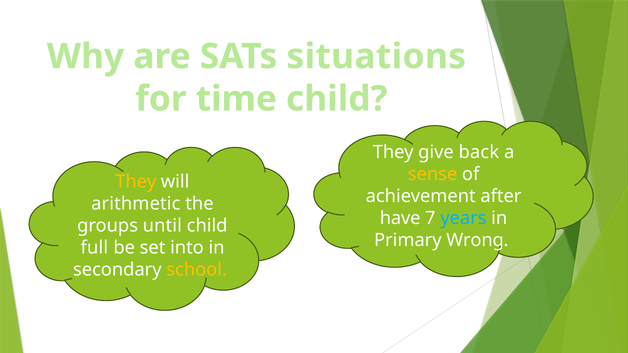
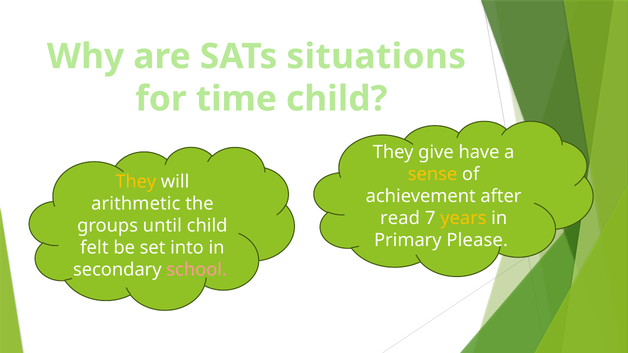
back: back -> have
have: have -> read
years colour: light blue -> yellow
Wrong: Wrong -> Please
full: full -> felt
school colour: yellow -> pink
